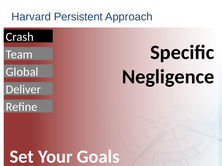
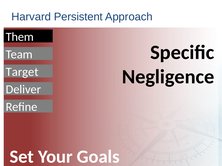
Crash: Crash -> Them
Global: Global -> Target
